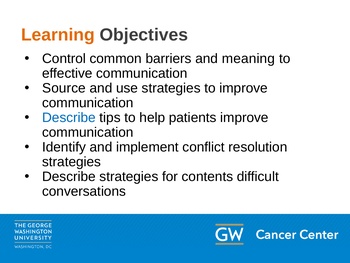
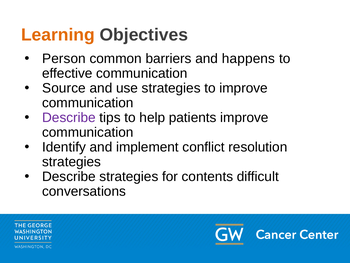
Control: Control -> Person
meaning: meaning -> happens
Describe at (69, 117) colour: blue -> purple
